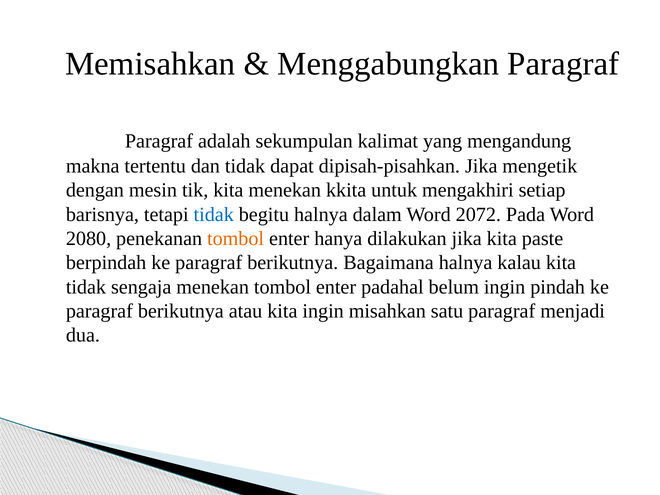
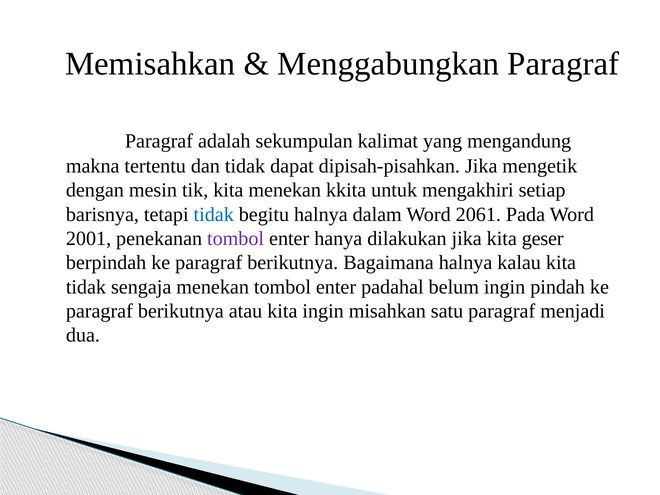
2072: 2072 -> 2061
2080: 2080 -> 2001
tombol at (236, 239) colour: orange -> purple
paste: paste -> geser
